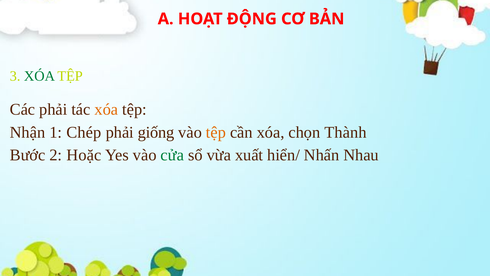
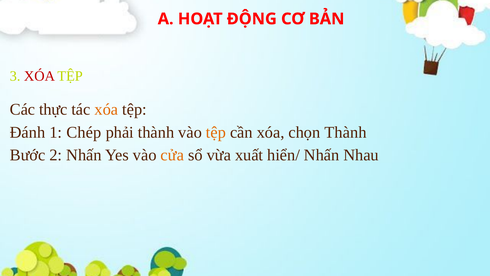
XÓA at (39, 76) colour: green -> red
Các phải: phải -> thực
Nhận: Nhận -> Đánh
phải giống: giống -> thành
2 Hoặc: Hoặc -> Nhấn
cửa colour: green -> orange
